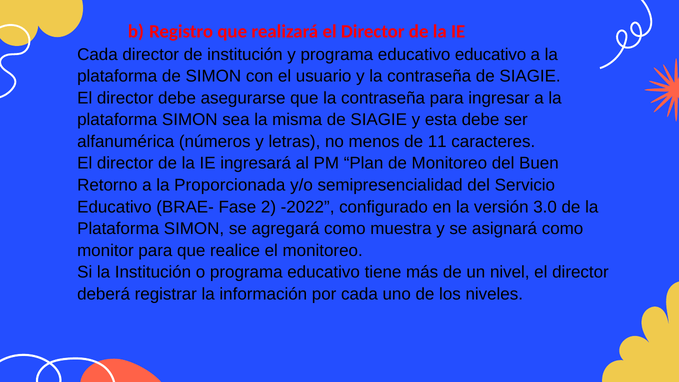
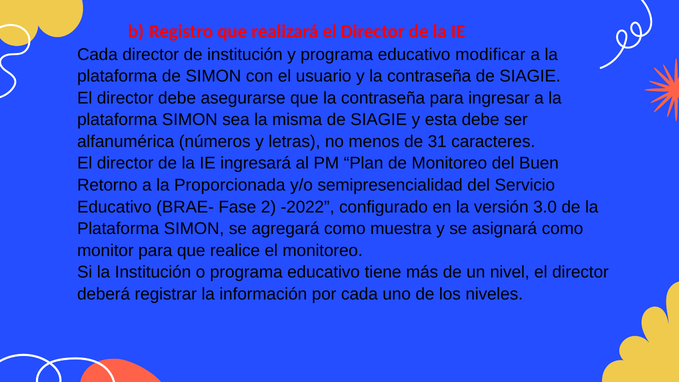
educativo educativo: educativo -> modificar
11: 11 -> 31
